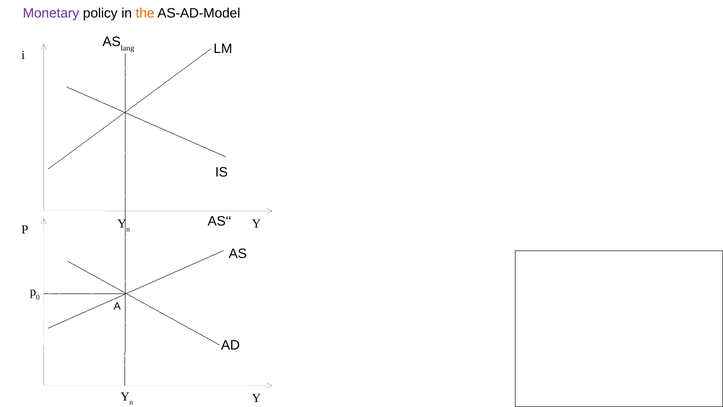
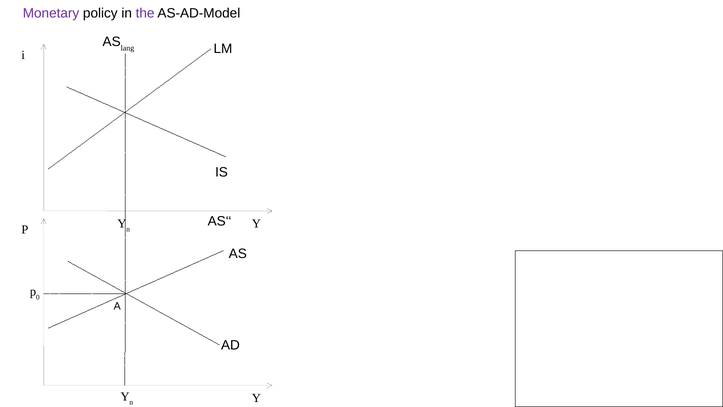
the colour: orange -> purple
